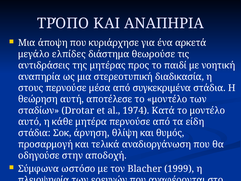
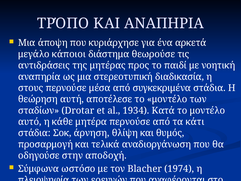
ελπίδες: ελπίδες -> κάποιοι
1974: 1974 -> 1934
είδη: είδη -> κάτι
1999: 1999 -> 1974
